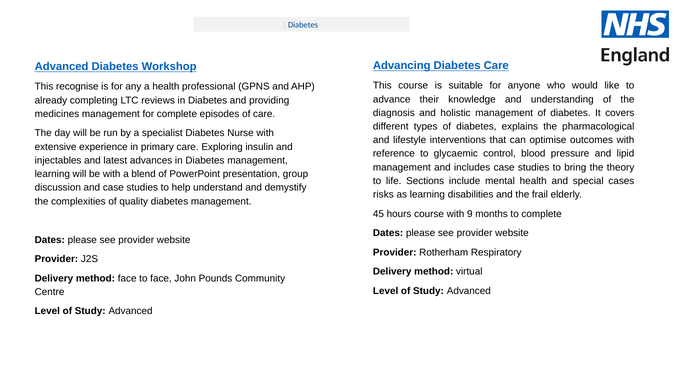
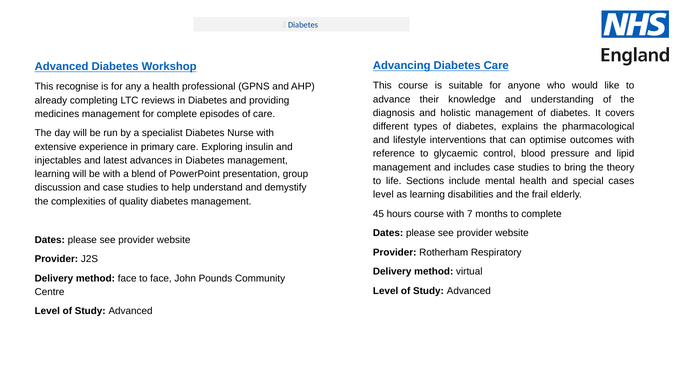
risks at (383, 195): risks -> level
9: 9 -> 7
